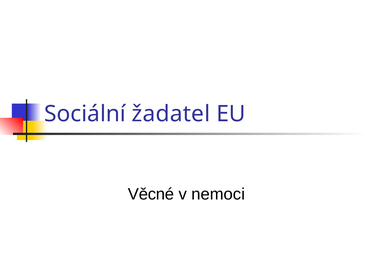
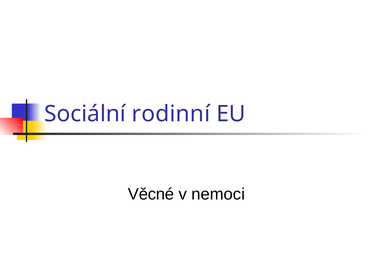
žadatel: žadatel -> rodinní
